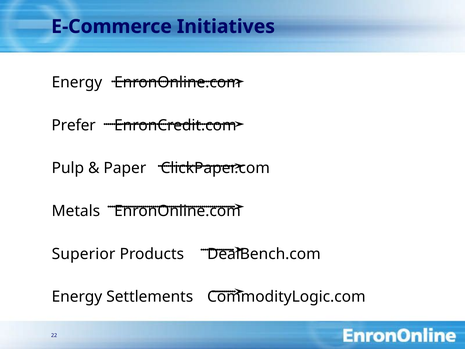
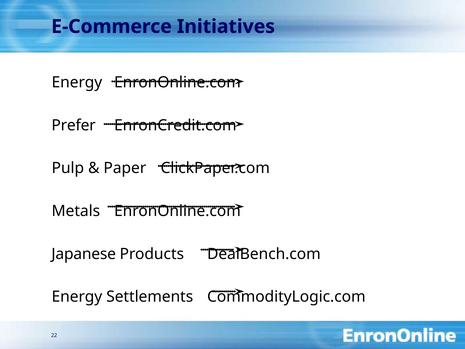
Superior: Superior -> Japanese
